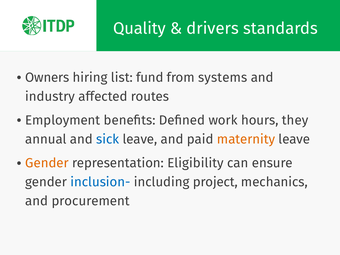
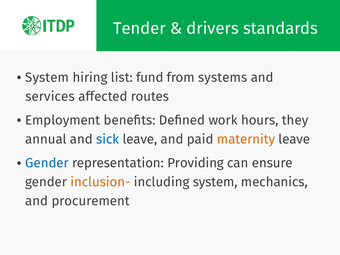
Quality: Quality -> Tender
Owners at (47, 77): Owners -> System
industry: industry -> services
Gender at (47, 163) colour: orange -> blue
Eligibility: Eligibility -> Providing
inclusion- colour: blue -> orange
including project: project -> system
